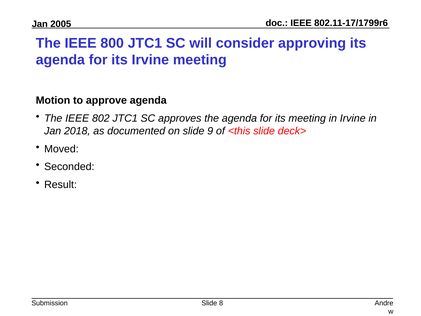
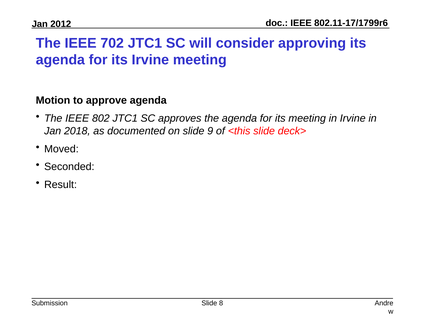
2005: 2005 -> 2012
800: 800 -> 702
